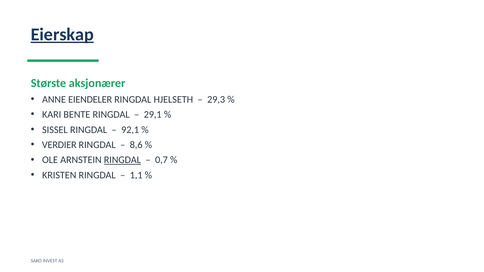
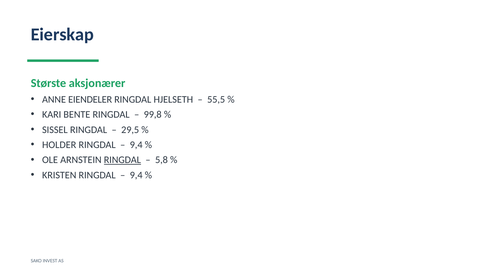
Eierskap underline: present -> none
29,3: 29,3 -> 55,5
29,1: 29,1 -> 99,8
92,1: 92,1 -> 29,5
VERDIER: VERDIER -> HOLDER
8,6 at (136, 145): 8,6 -> 9,4
0,7: 0,7 -> 5,8
1,1 at (136, 175): 1,1 -> 9,4
